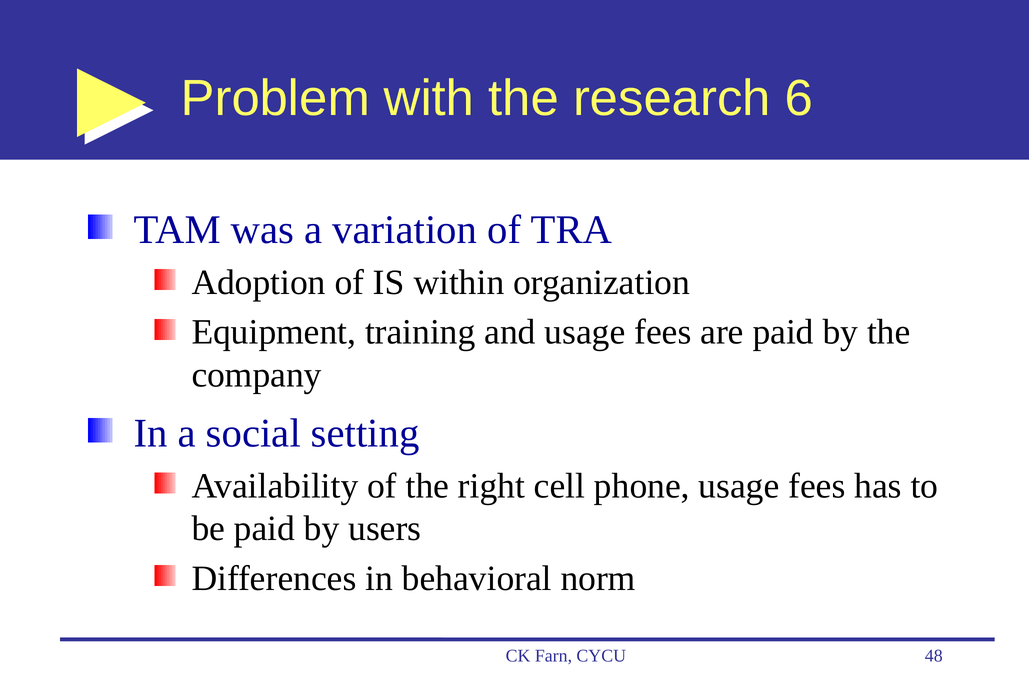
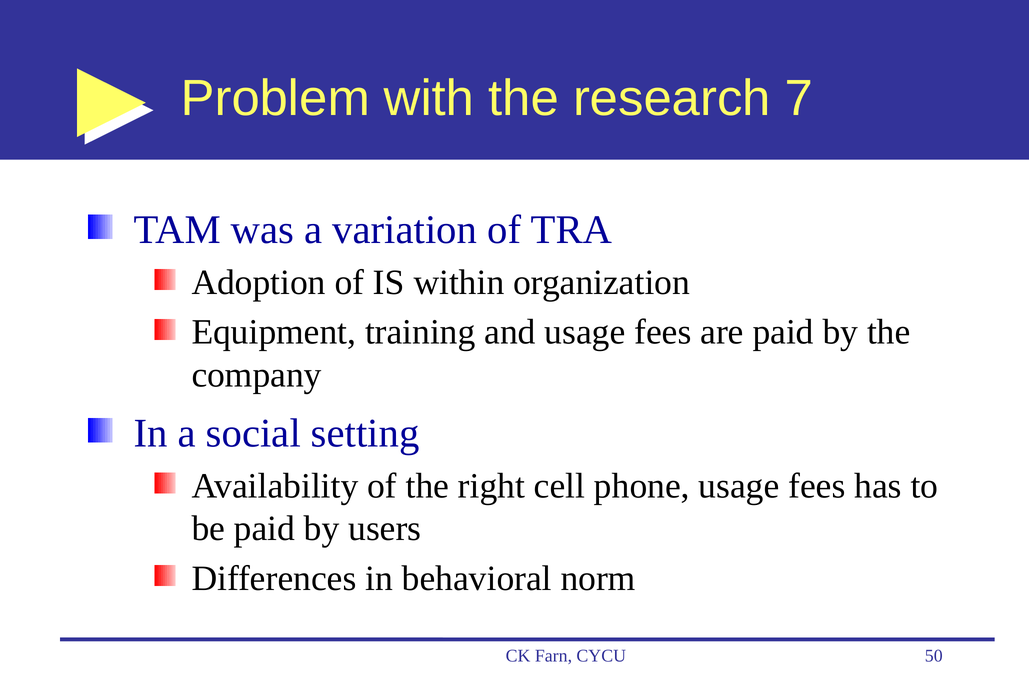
6: 6 -> 7
48: 48 -> 50
